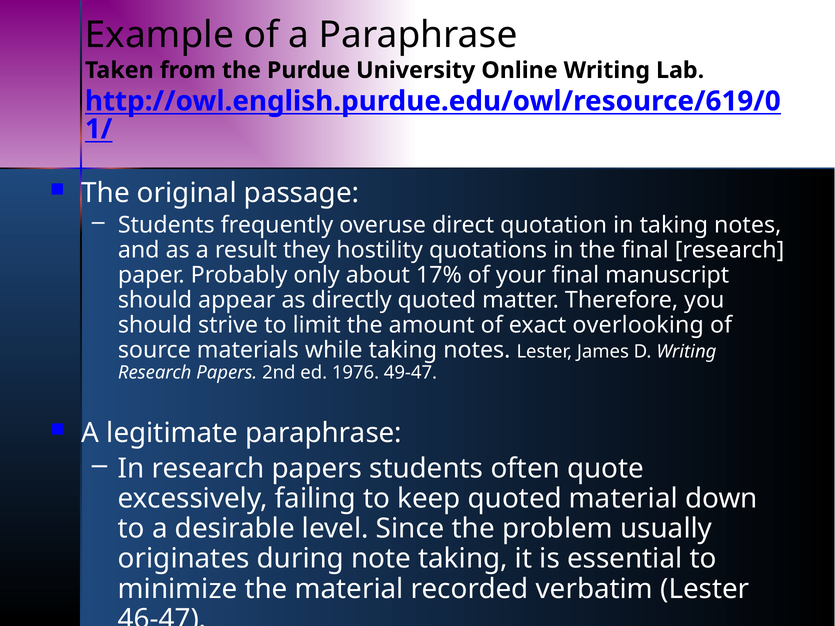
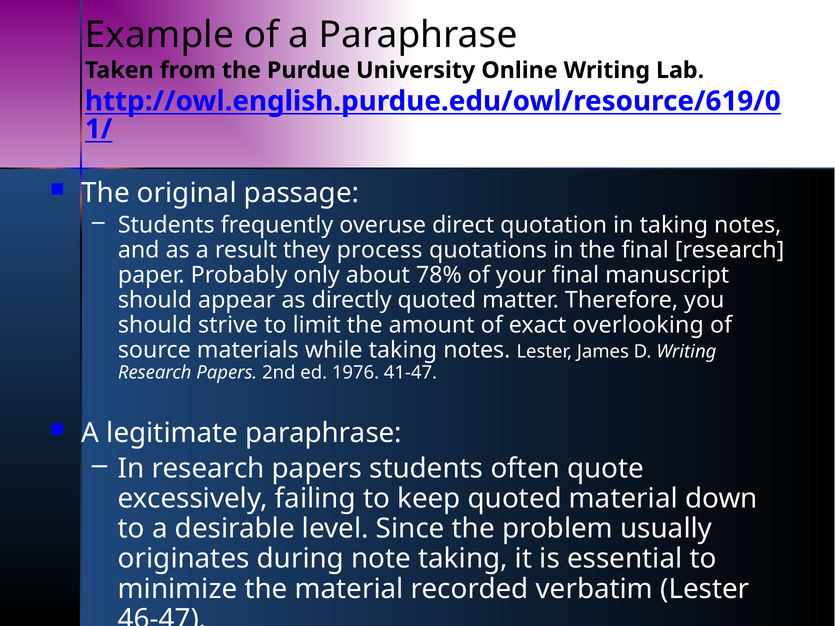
hostility: hostility -> process
17%: 17% -> 78%
49-47: 49-47 -> 41-47
